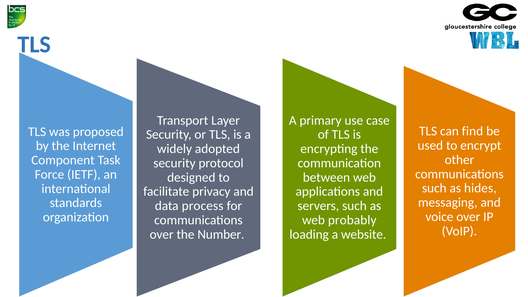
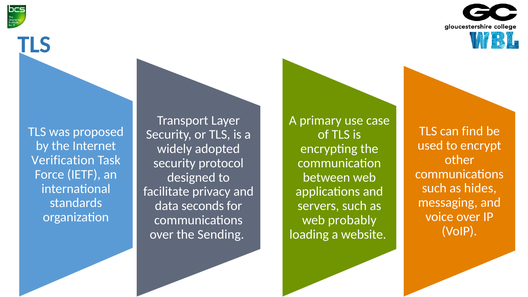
Component: Component -> Verification
process: process -> seconds
Number: Number -> Sending
